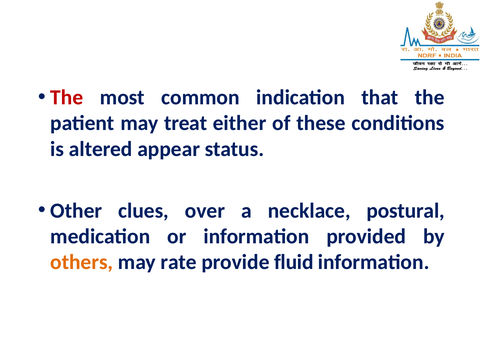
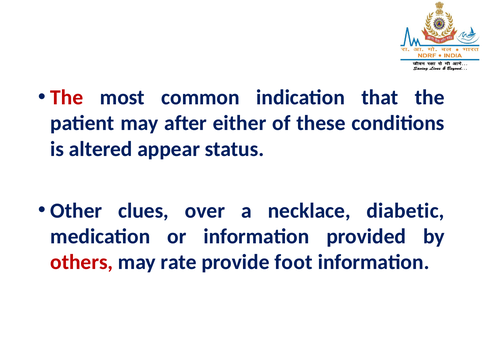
treat: treat -> after
postural: postural -> diabetic
others colour: orange -> red
fluid: fluid -> foot
